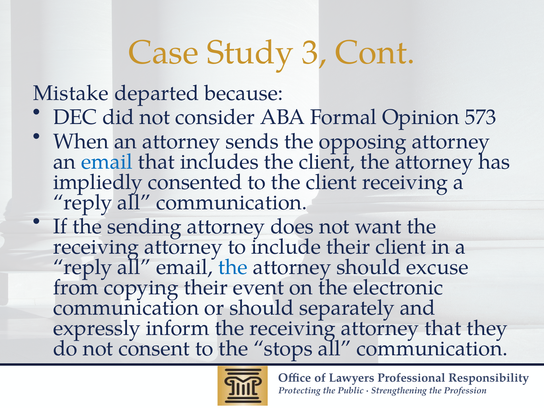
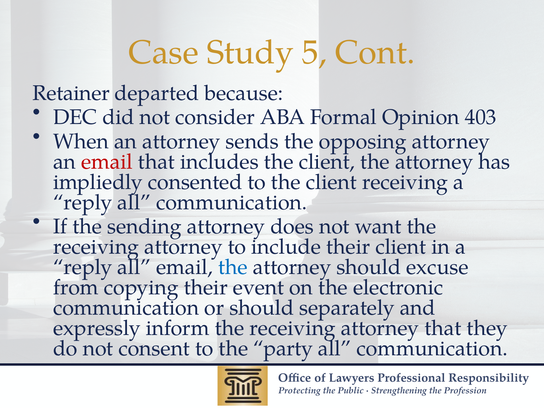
3: 3 -> 5
Mistake: Mistake -> Retainer
573: 573 -> 403
email at (107, 162) colour: blue -> red
stops: stops -> party
